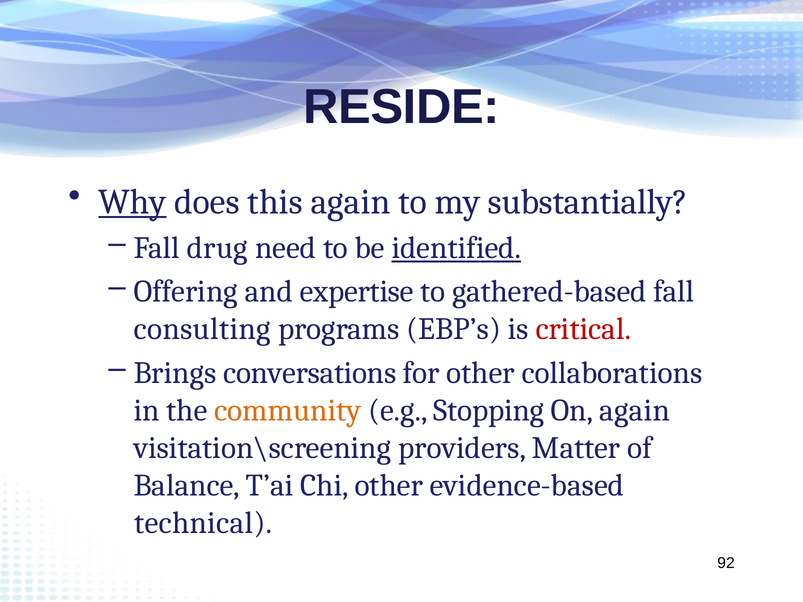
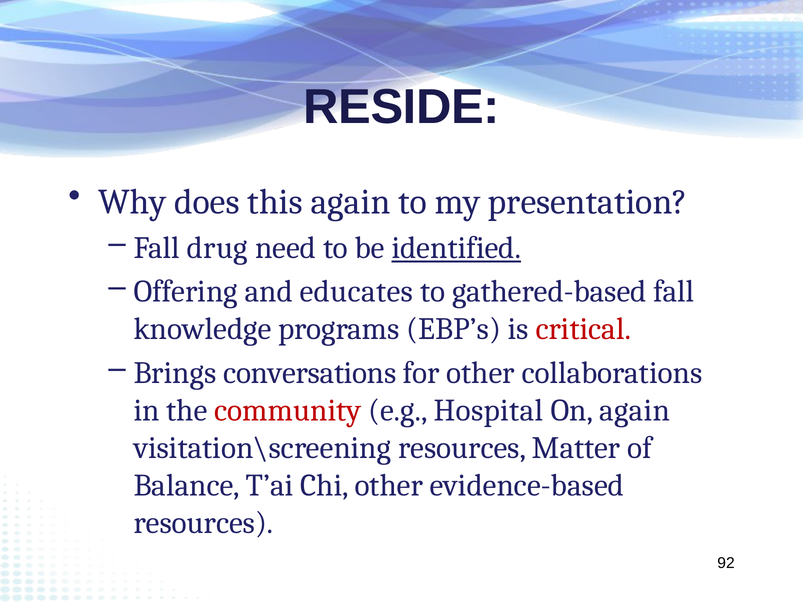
Why underline: present -> none
substantially: substantially -> presentation
expertise: expertise -> educates
consulting: consulting -> knowledge
community colour: orange -> red
Stopping: Stopping -> Hospital
visitation\screening providers: providers -> resources
technical at (203, 523): technical -> resources
